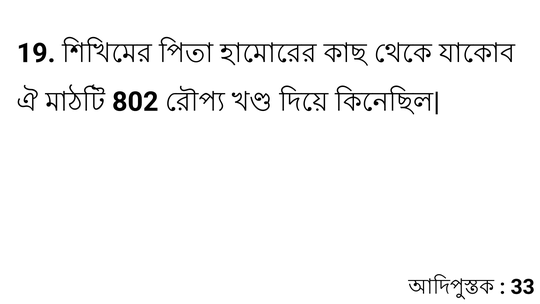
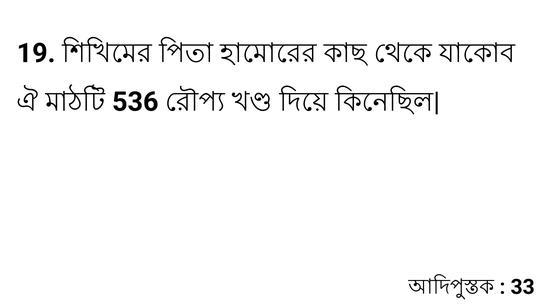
802: 802 -> 536
